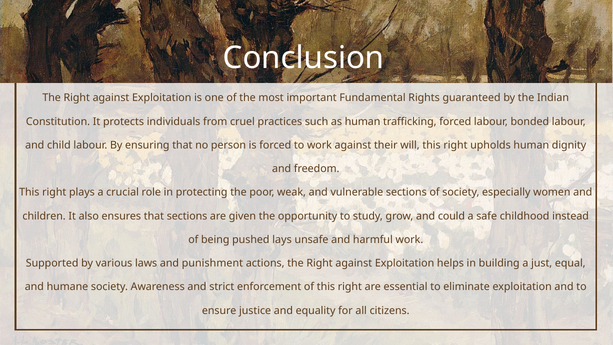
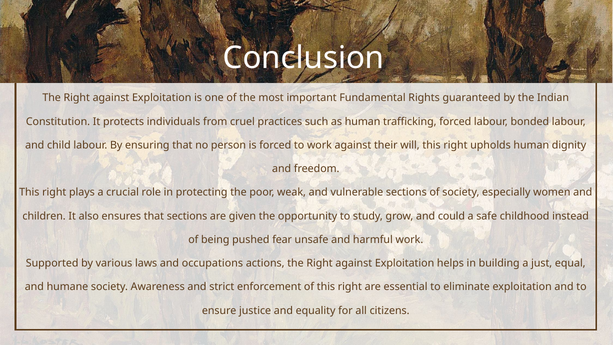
lays: lays -> fear
punishment: punishment -> occupations
